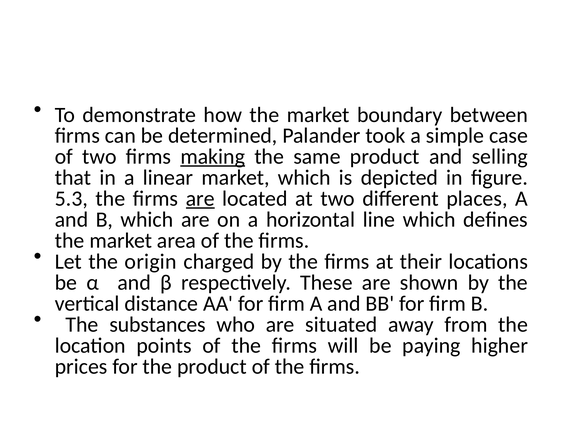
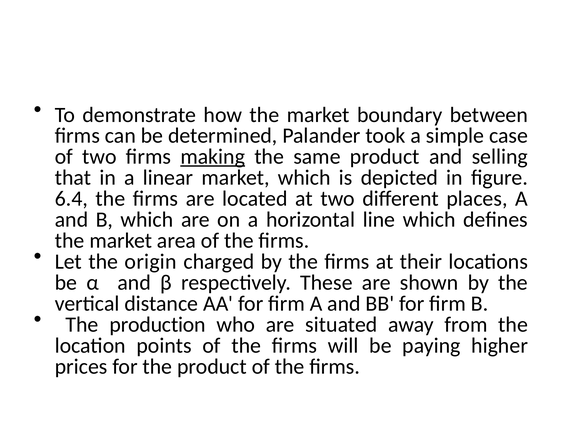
5.3: 5.3 -> 6.4
are at (200, 199) underline: present -> none
substances: substances -> production
